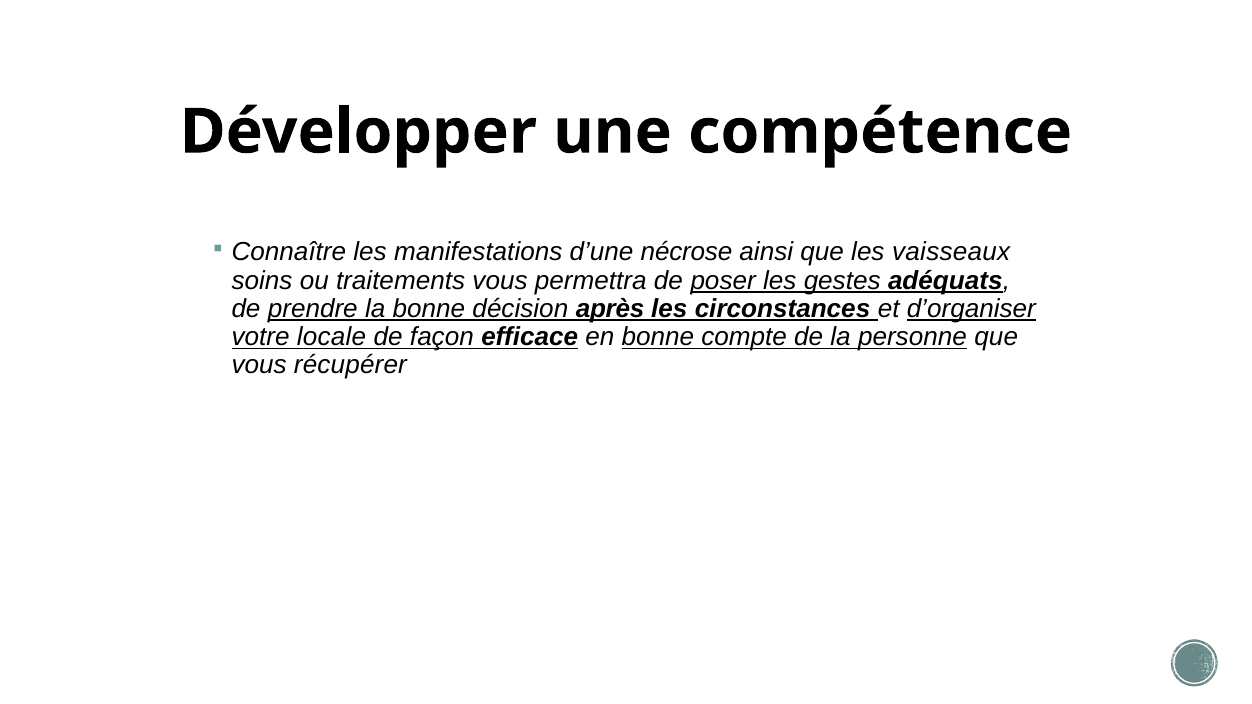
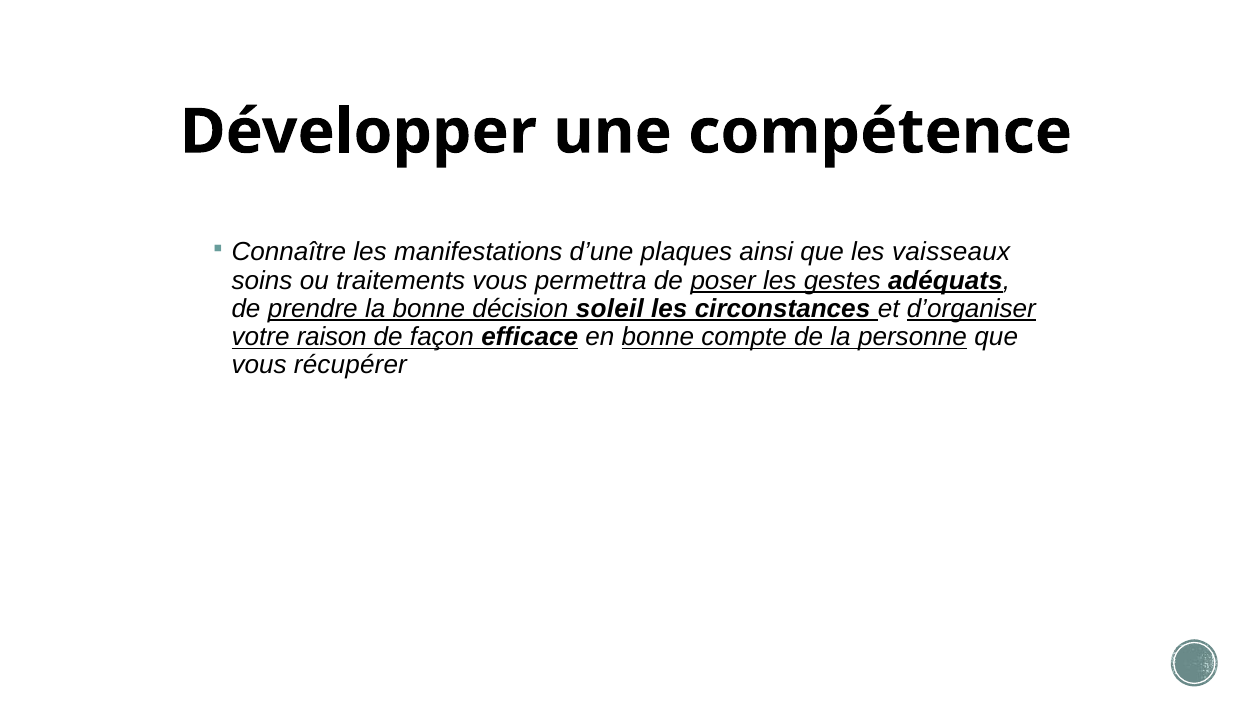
nécrose: nécrose -> plaques
après: après -> soleil
locale: locale -> raison
